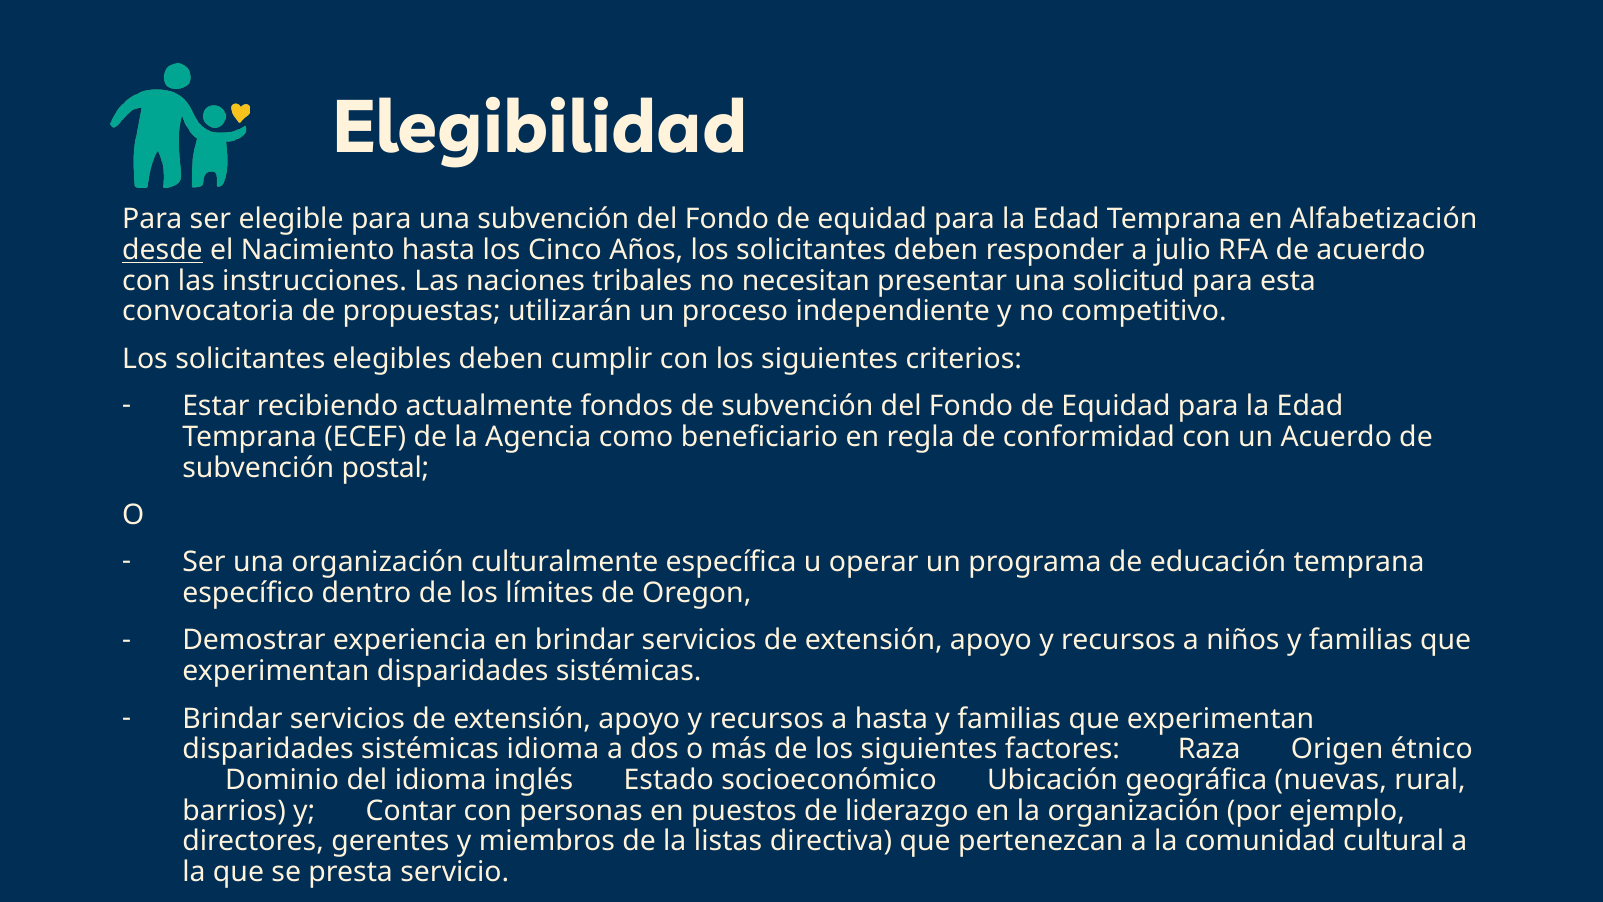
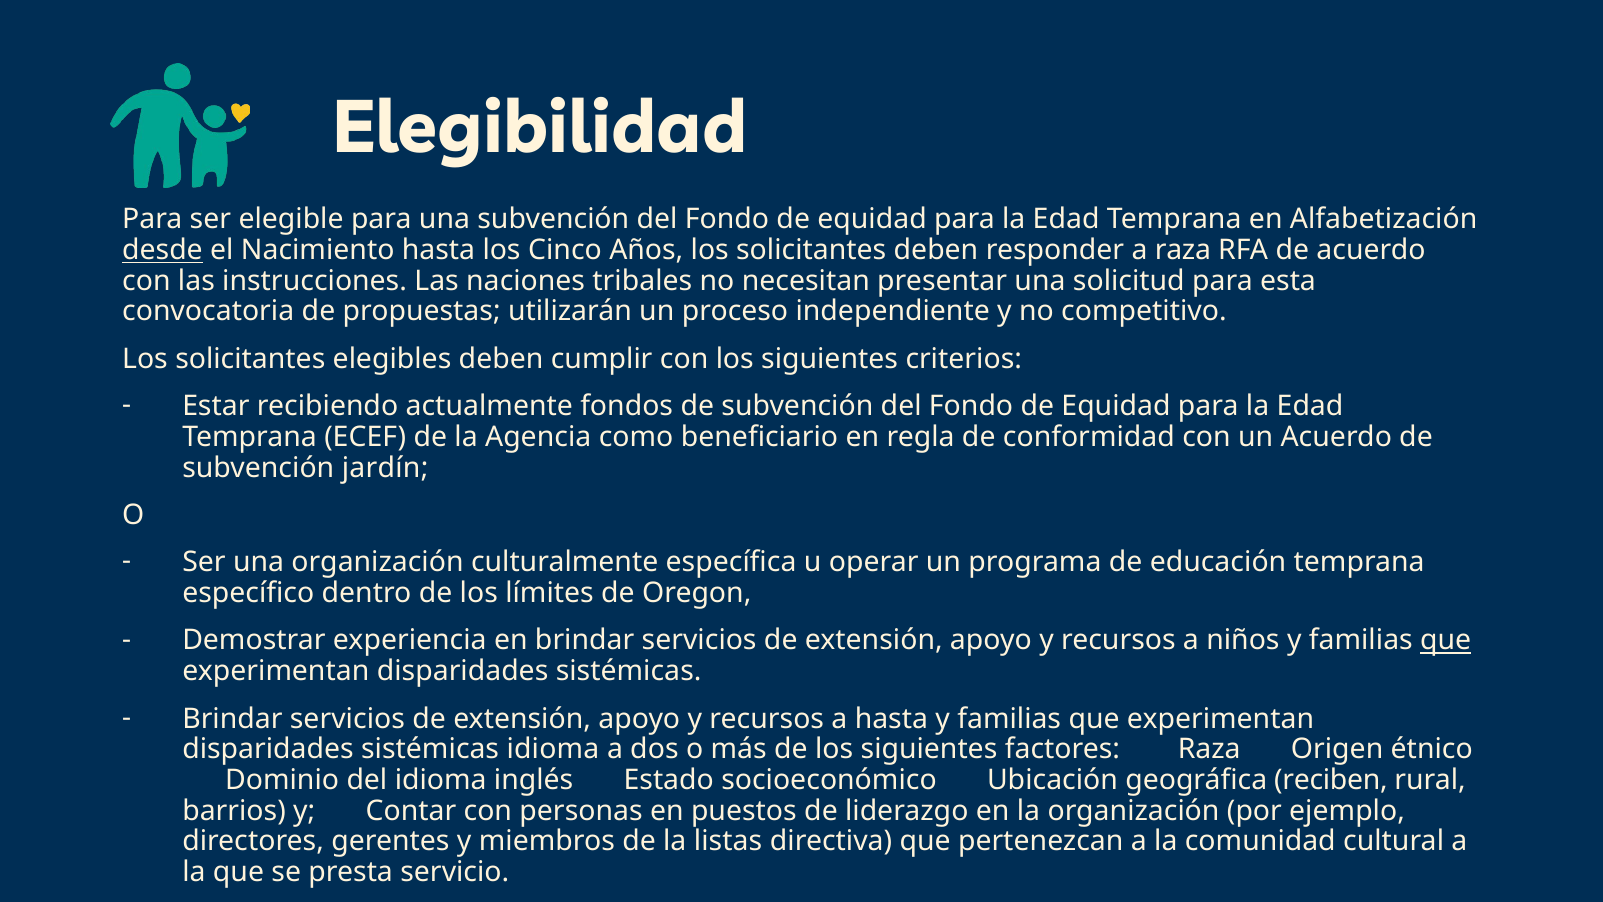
a julio: julio -> raza
postal: postal -> jardín
que at (1446, 640) underline: none -> present
nuevas: nuevas -> reciben
